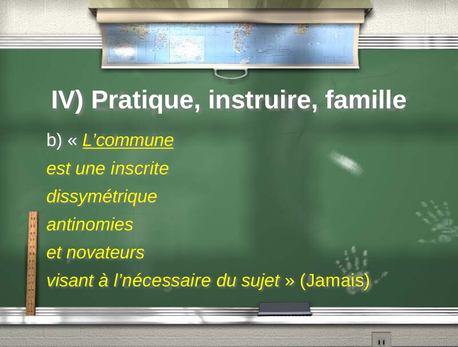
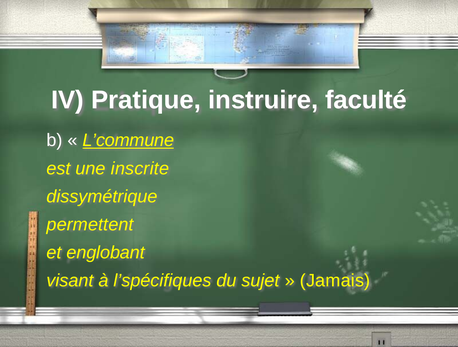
famille: famille -> faculté
antinomies: antinomies -> permettent
novateurs: novateurs -> englobant
l’nécessaire: l’nécessaire -> l’spécifiques
